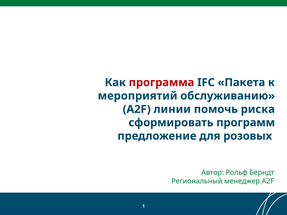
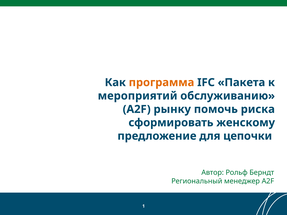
программа colour: red -> orange
линии: линии -> рынку
программ: программ -> женскому
розовых: розовых -> цепочки
